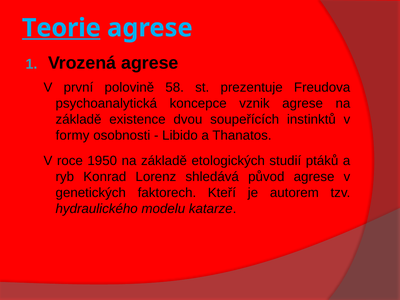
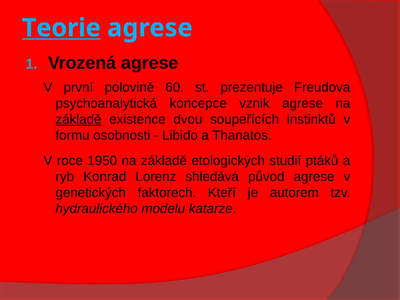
58: 58 -> 60
základě at (79, 119) underline: none -> present
formy: formy -> formu
